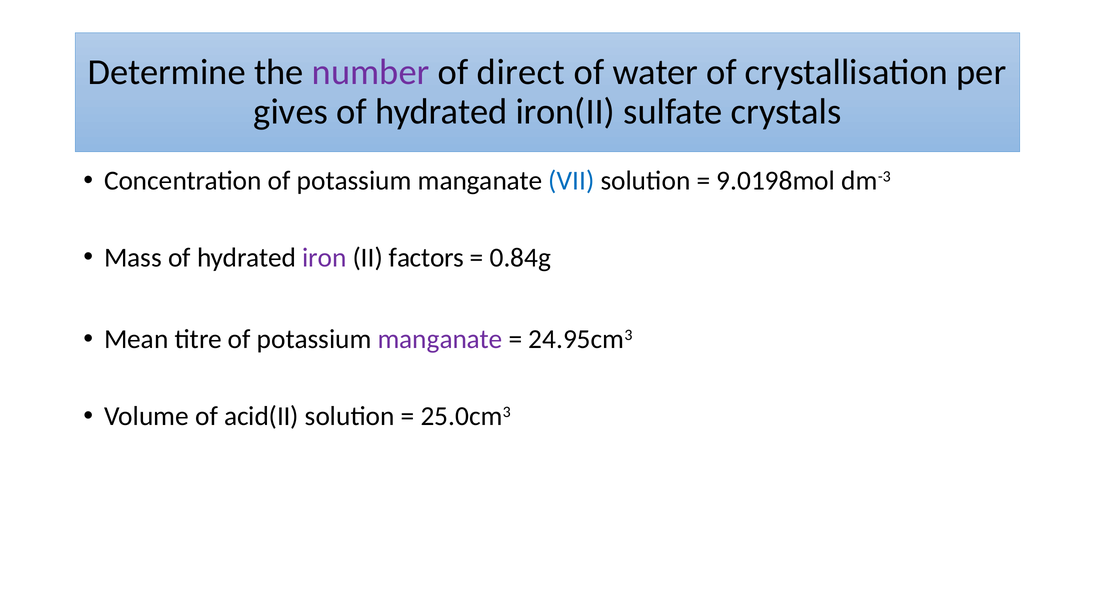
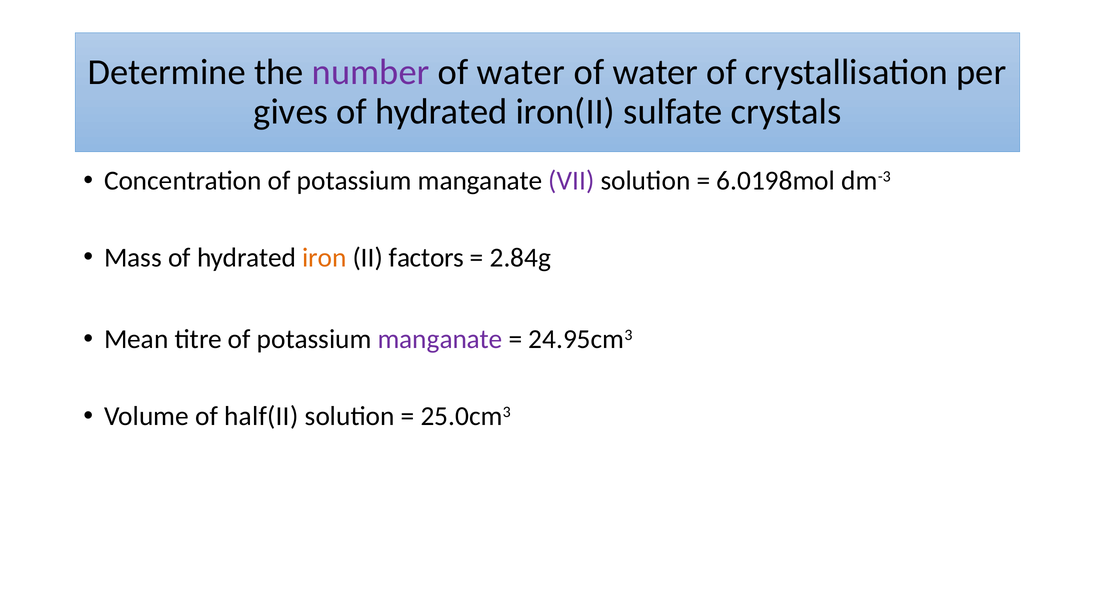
direct at (521, 72): direct -> water
VII colour: blue -> purple
9.0198mol: 9.0198mol -> 6.0198mol
iron colour: purple -> orange
0.84g: 0.84g -> 2.84g
acid(II: acid(II -> half(II
